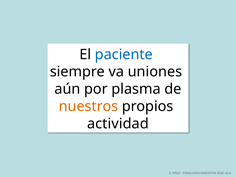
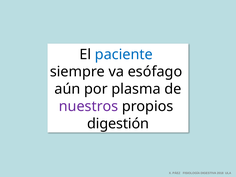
uniones: uniones -> esófago
nuestros colour: orange -> purple
actividad: actividad -> digestión
